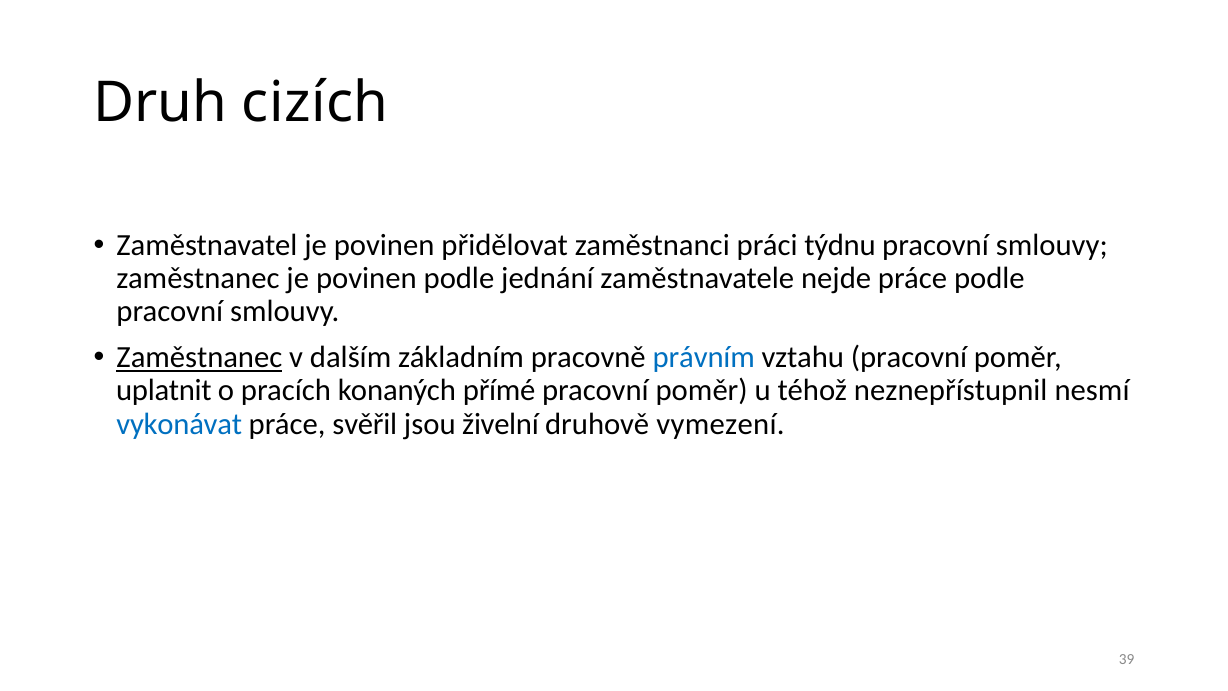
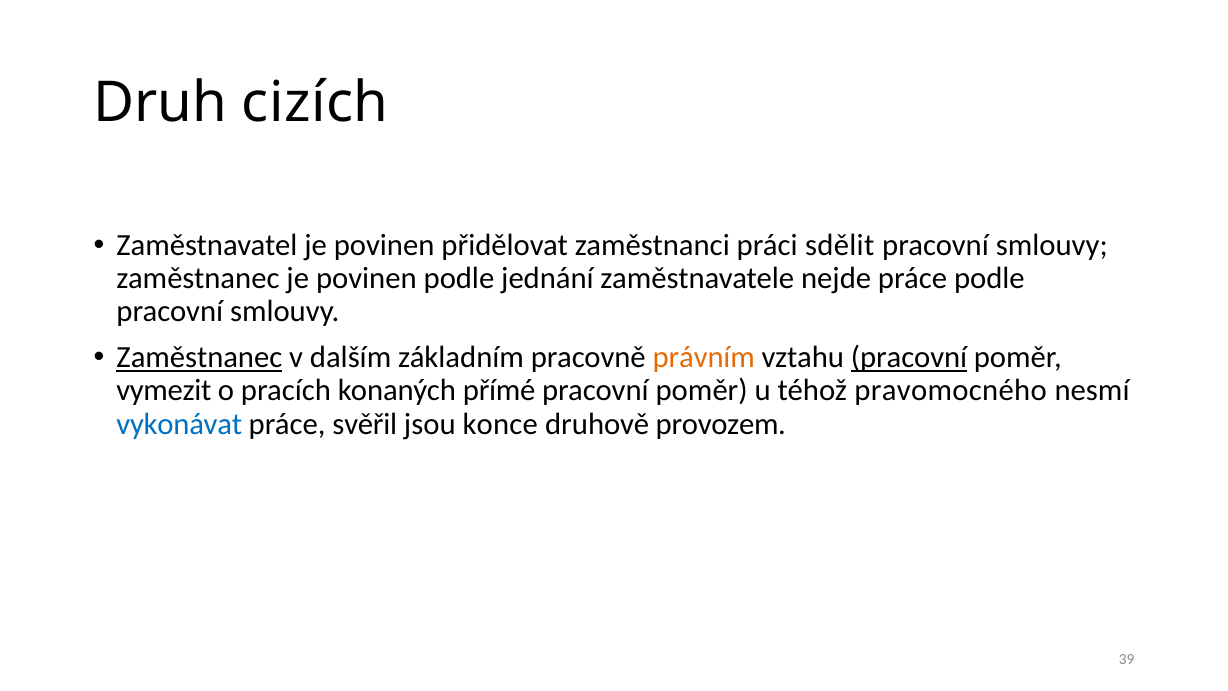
týdnu: týdnu -> sdělit
právním colour: blue -> orange
pracovní at (909, 357) underline: none -> present
uplatnit: uplatnit -> vymezit
neznepřístupnil: neznepřístupnil -> pravomocného
živelní: živelní -> konce
vymezení: vymezení -> provozem
